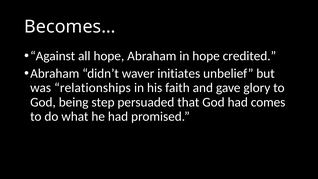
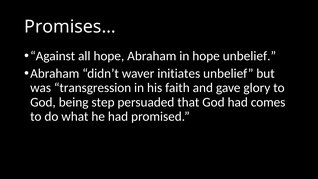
Becomes…: Becomes… -> Promises…
hope credited: credited -> unbelief
relationships: relationships -> transgression
